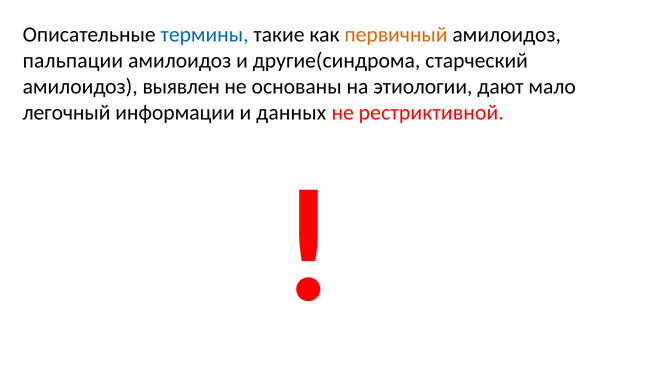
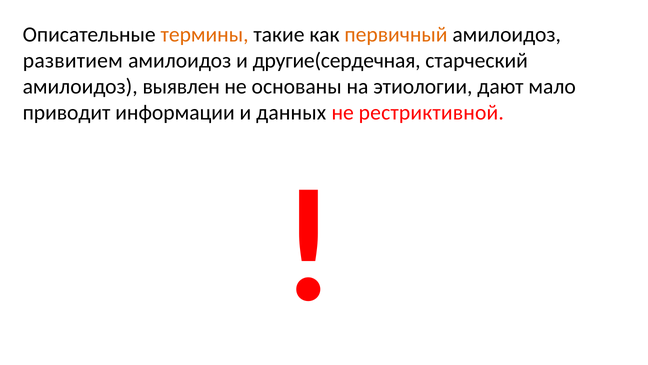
термины colour: blue -> orange
пальпации: пальпации -> развитием
другие(синдрома: другие(синдрома -> другие(сердечная
легочный: легочный -> приводит
